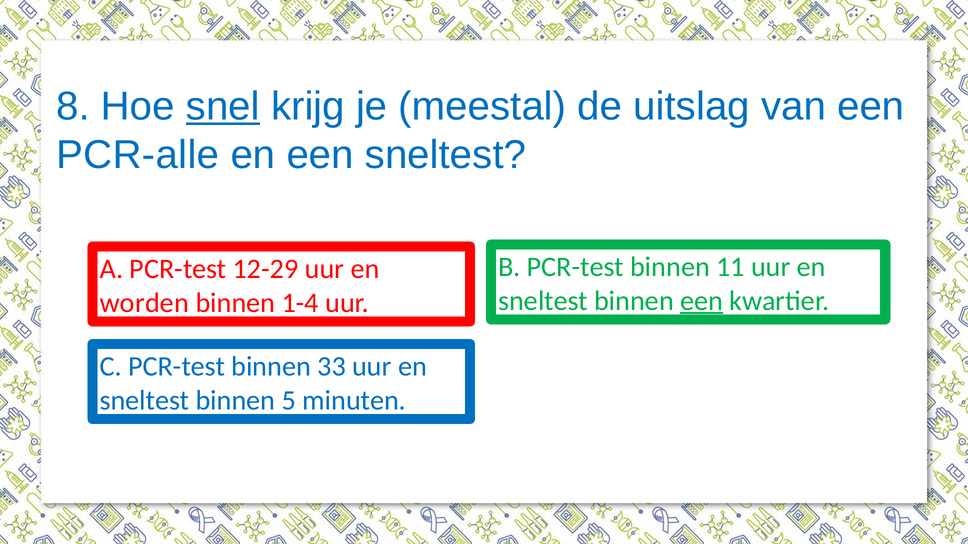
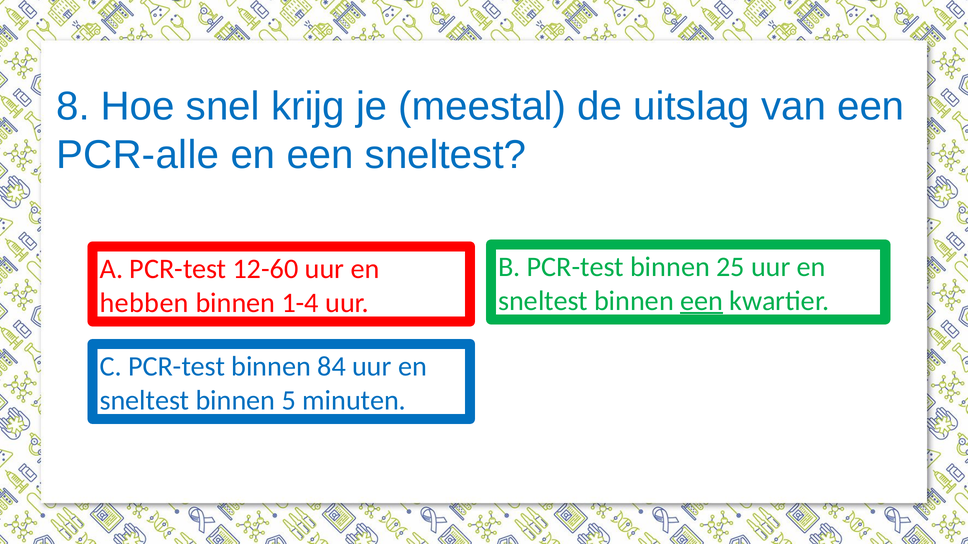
snel underline: present -> none
11: 11 -> 25
12-29: 12-29 -> 12-60
worden: worden -> hebben
33: 33 -> 84
